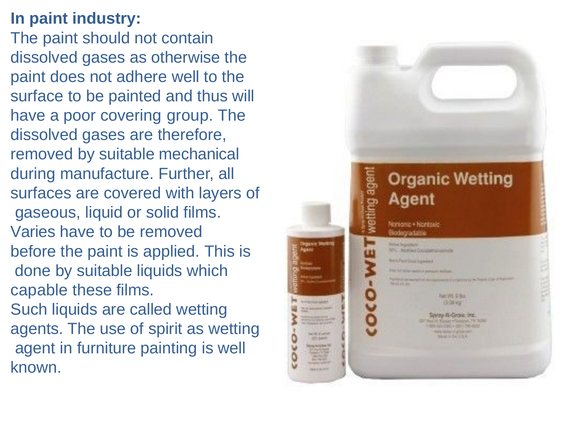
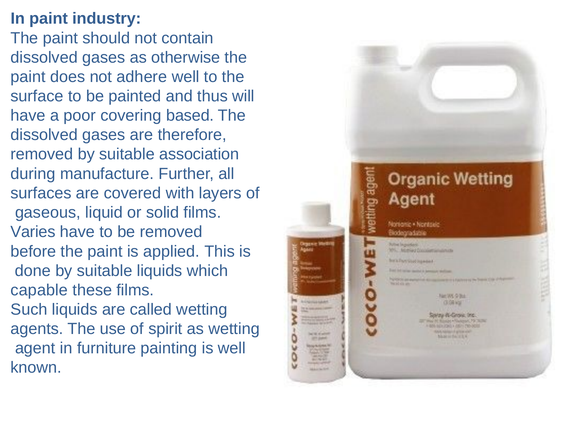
group: group -> based
mechanical: mechanical -> association
